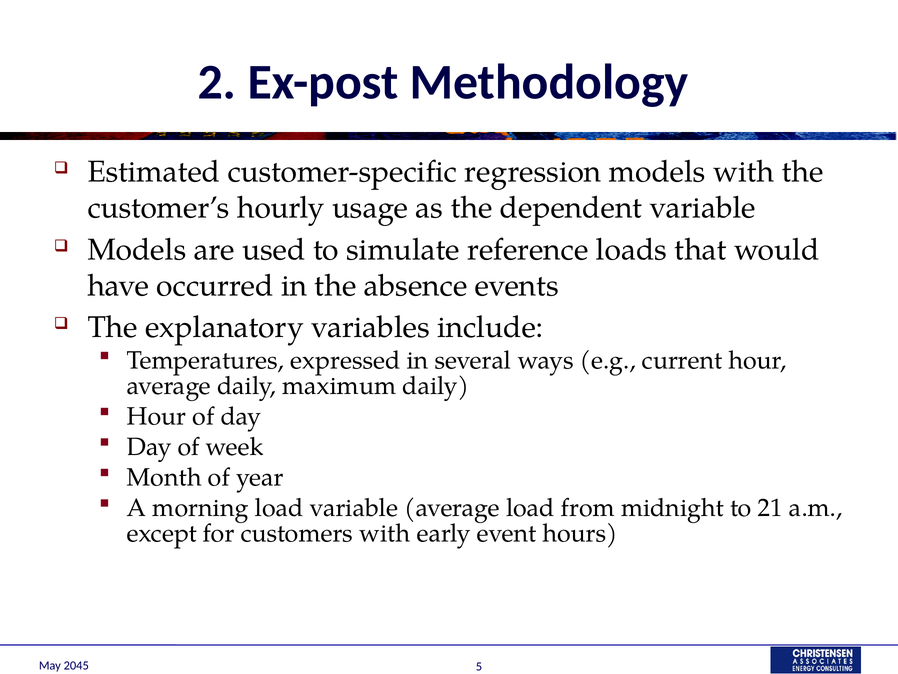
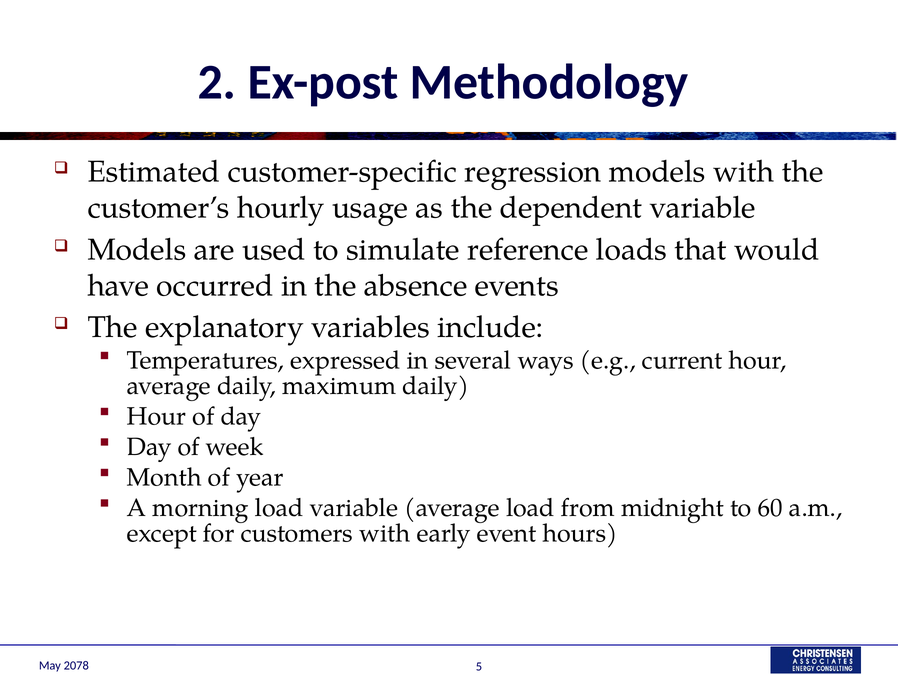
21: 21 -> 60
2045: 2045 -> 2078
